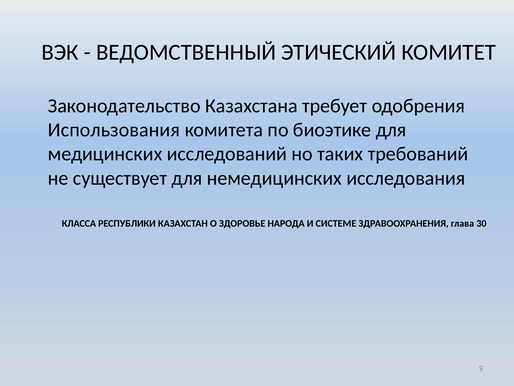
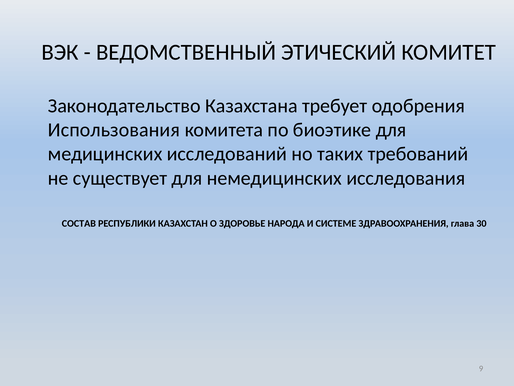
КЛАССА: КЛАССА -> СОСТАВ
